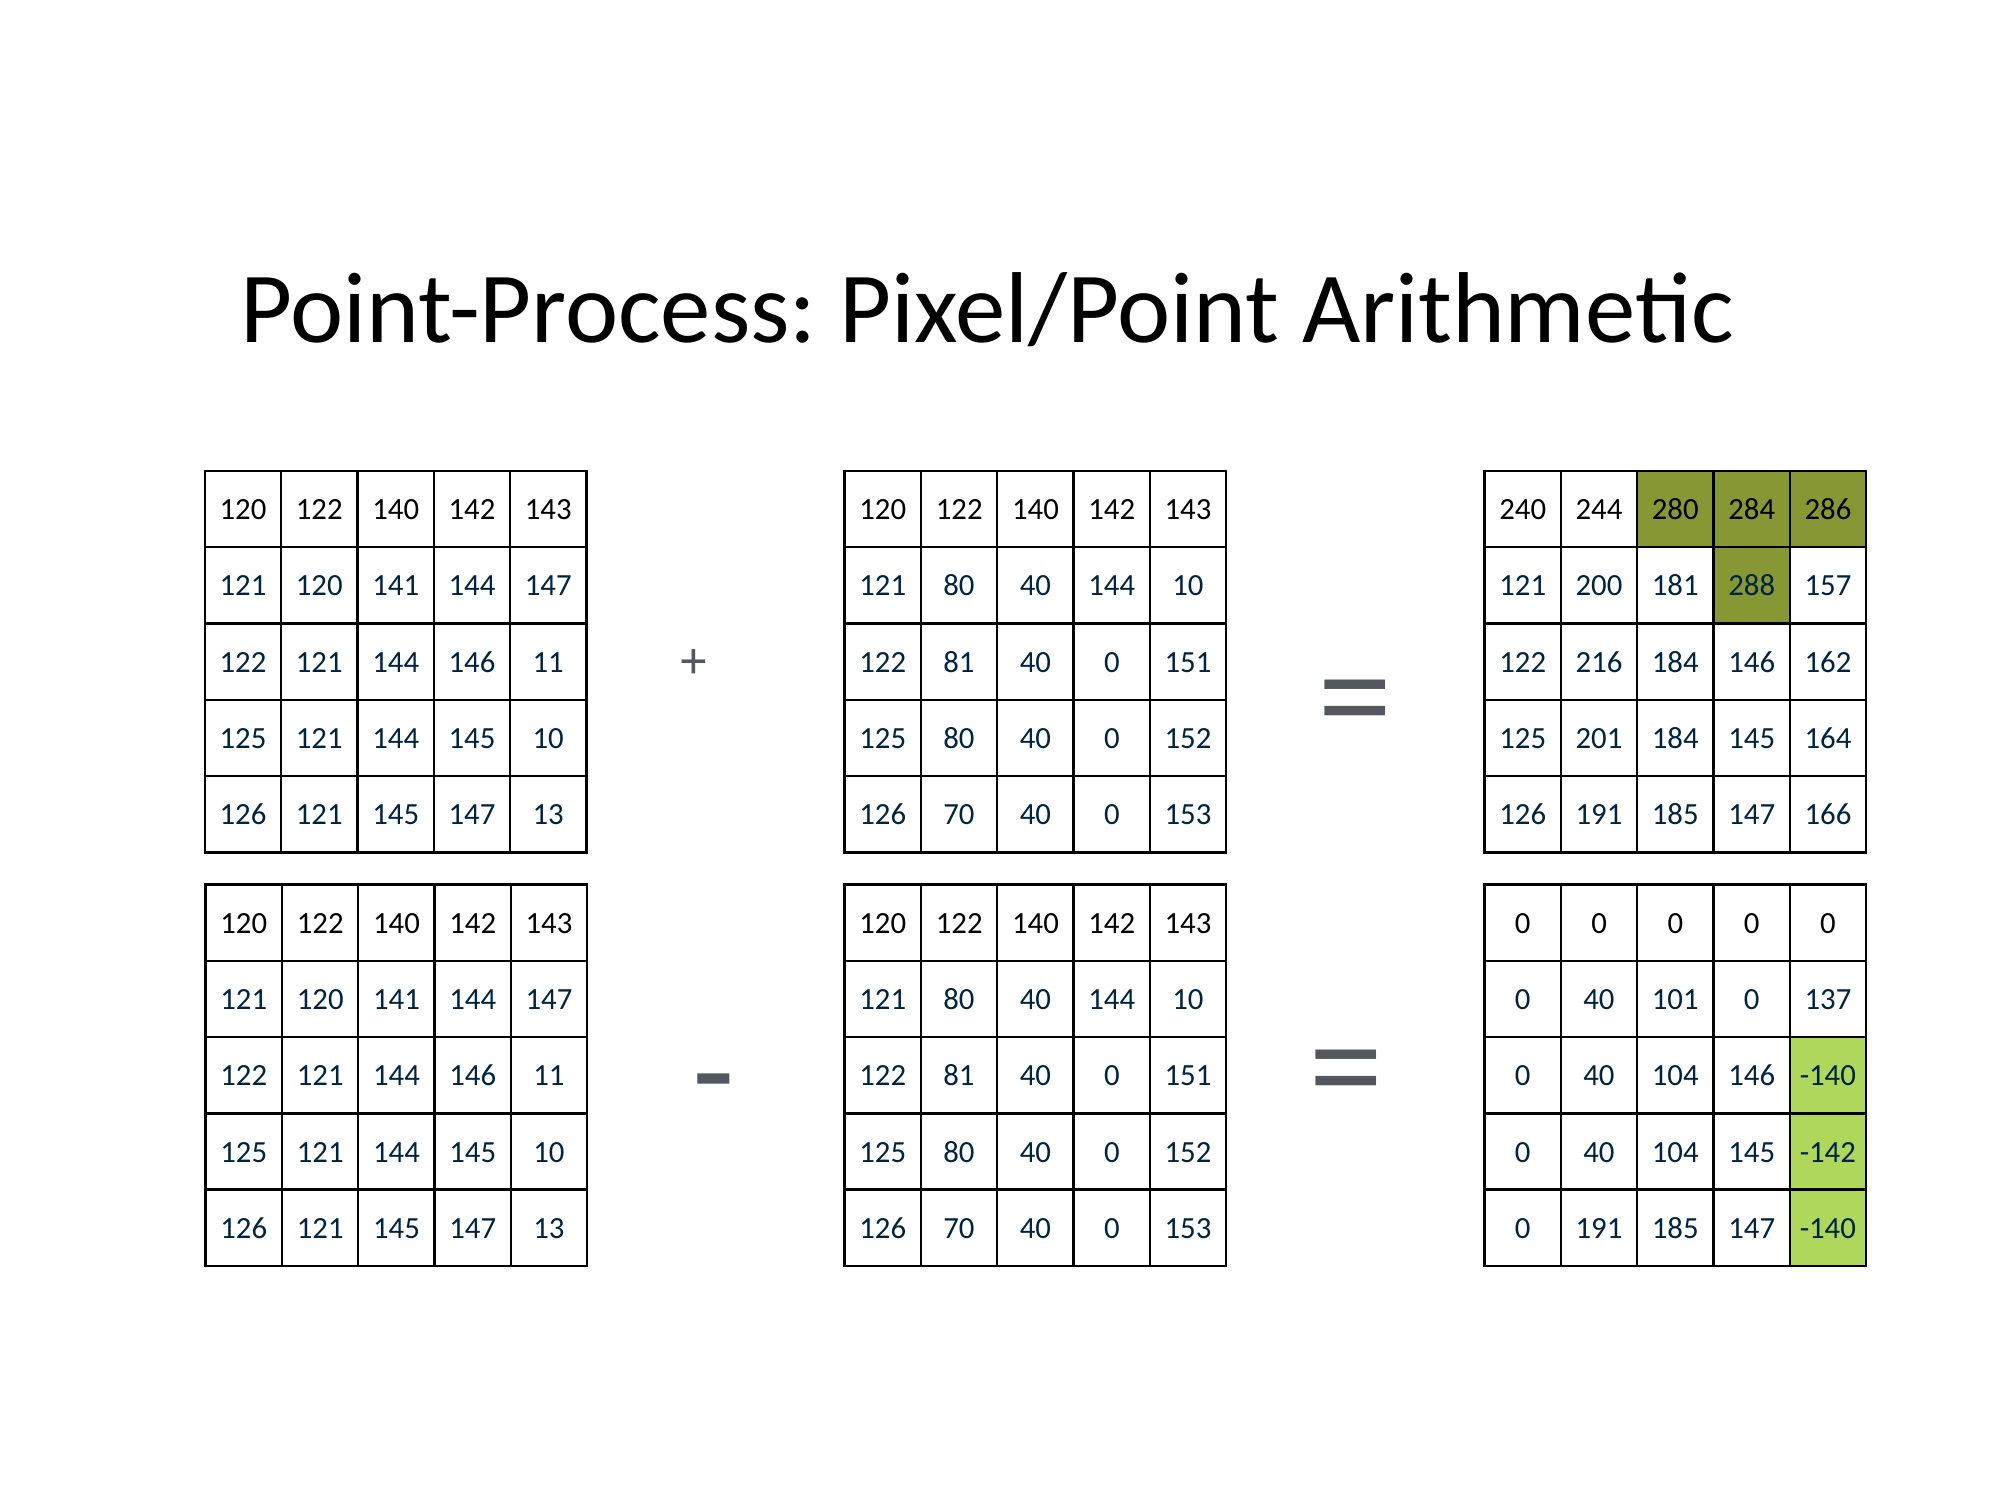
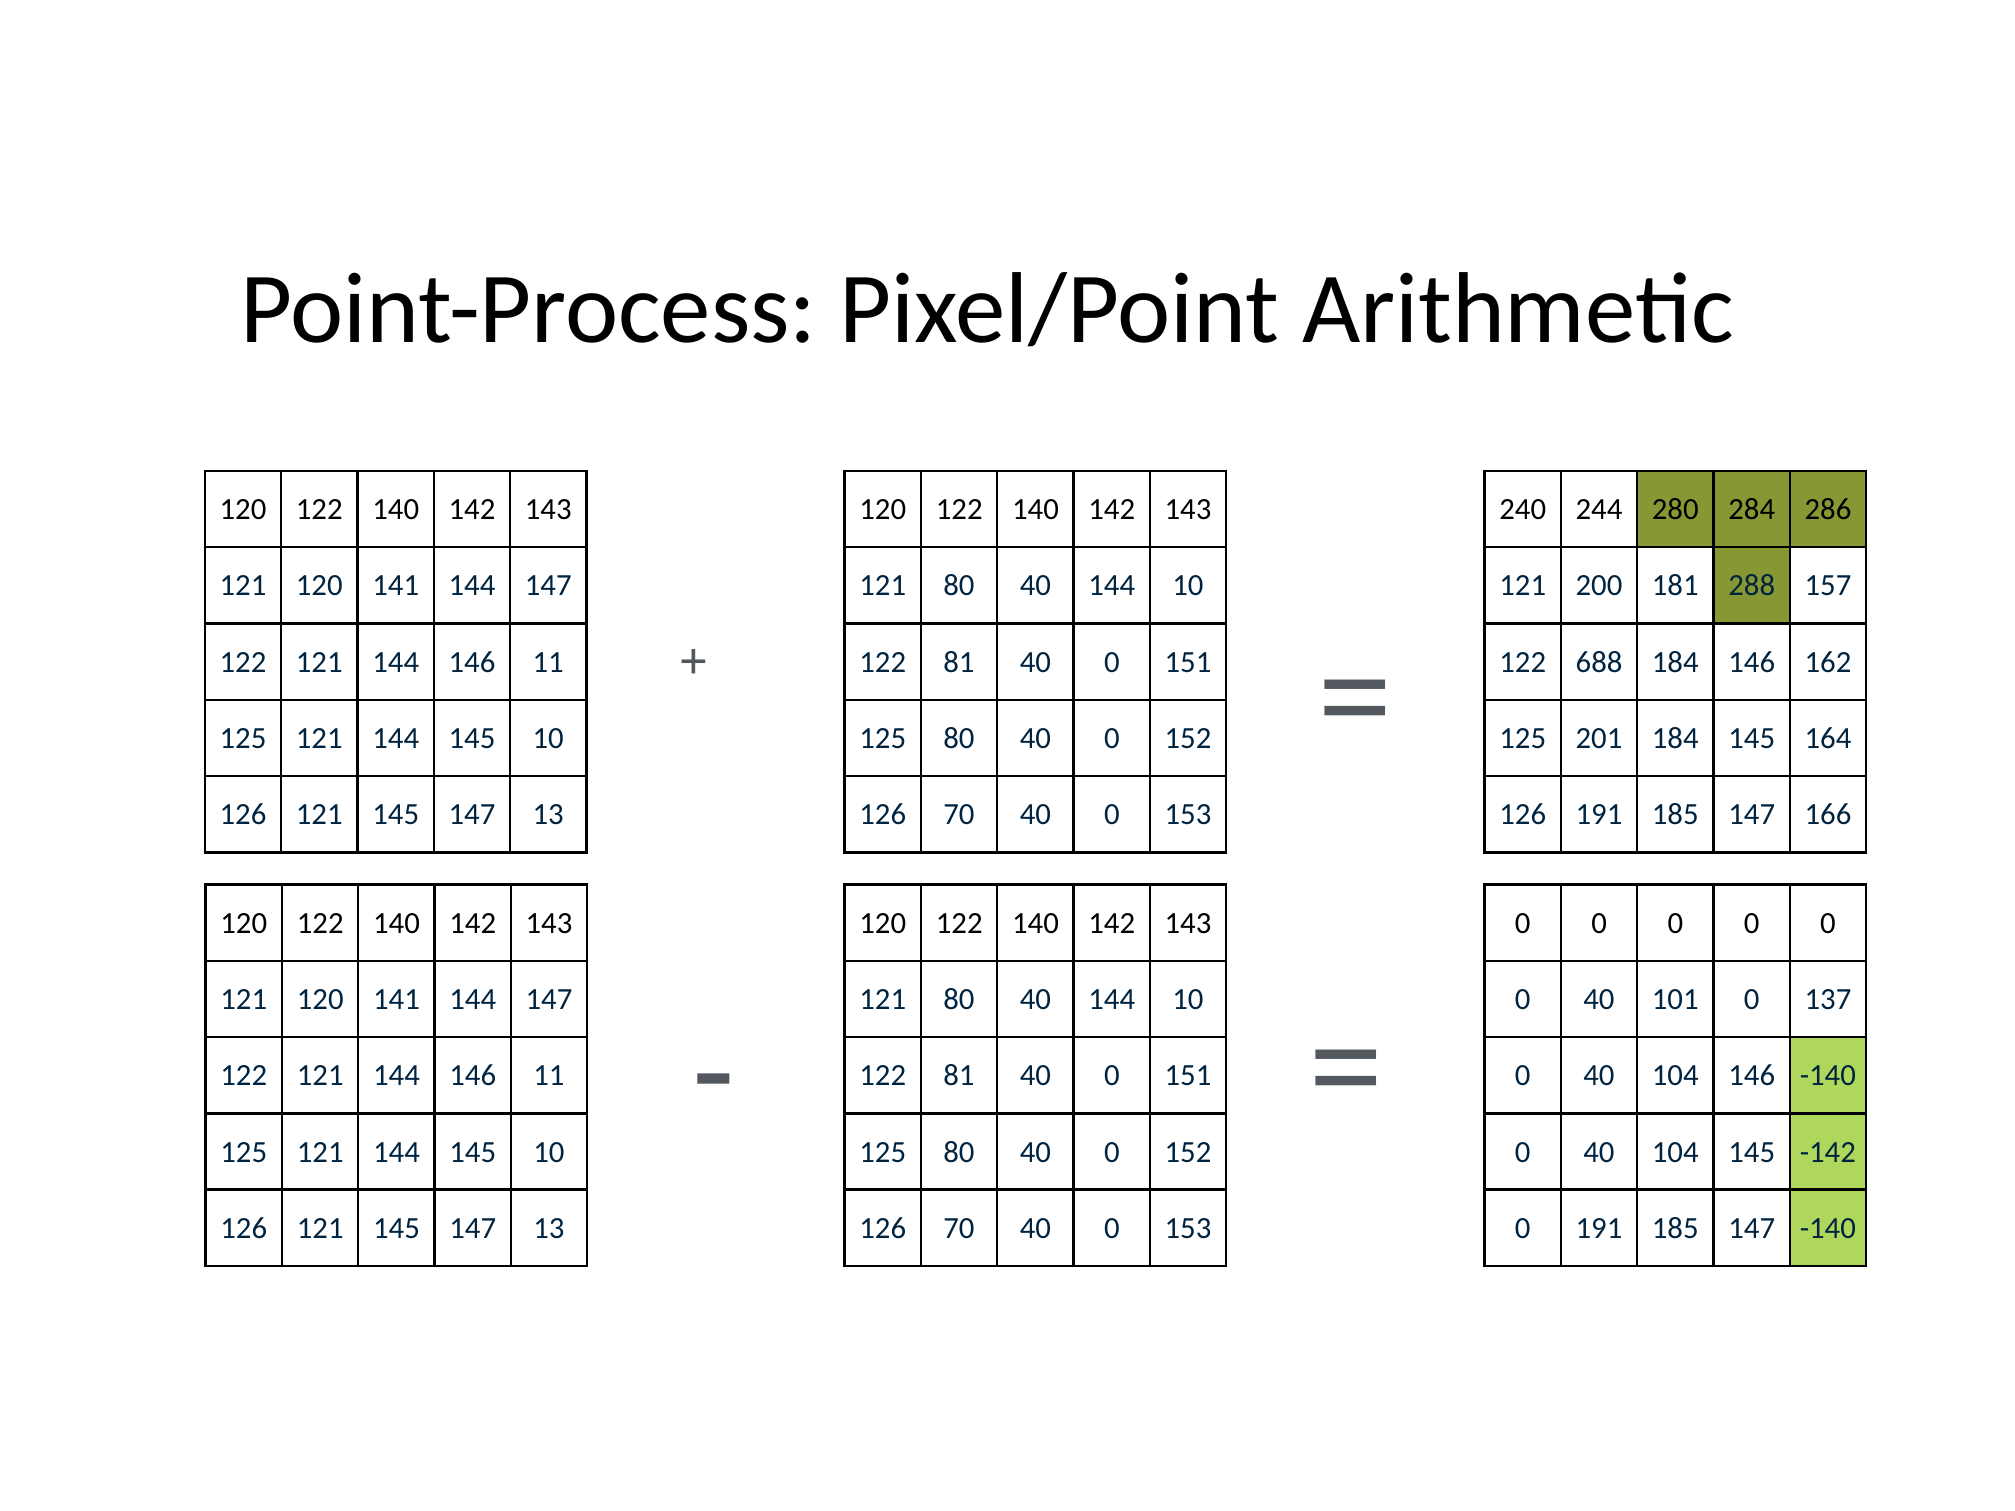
216: 216 -> 688
